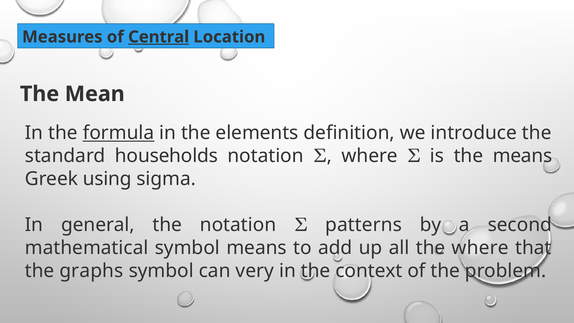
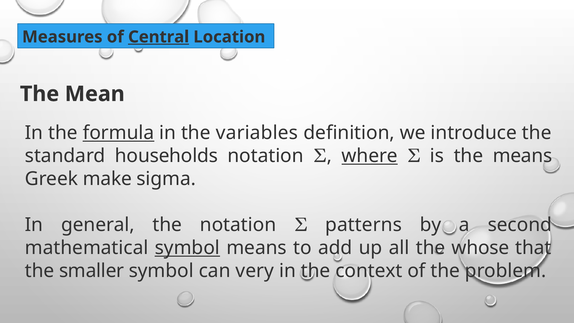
elements: elements -> variables
where at (370, 156) underline: none -> present
using: using -> make
symbol at (187, 248) underline: none -> present
the where: where -> whose
graphs: graphs -> smaller
